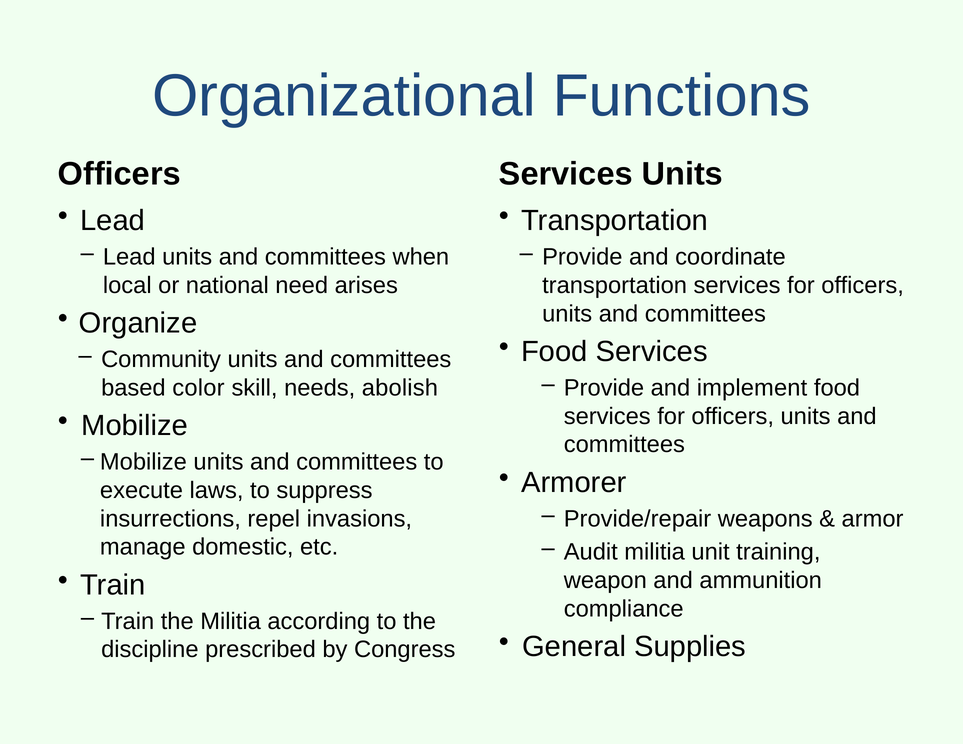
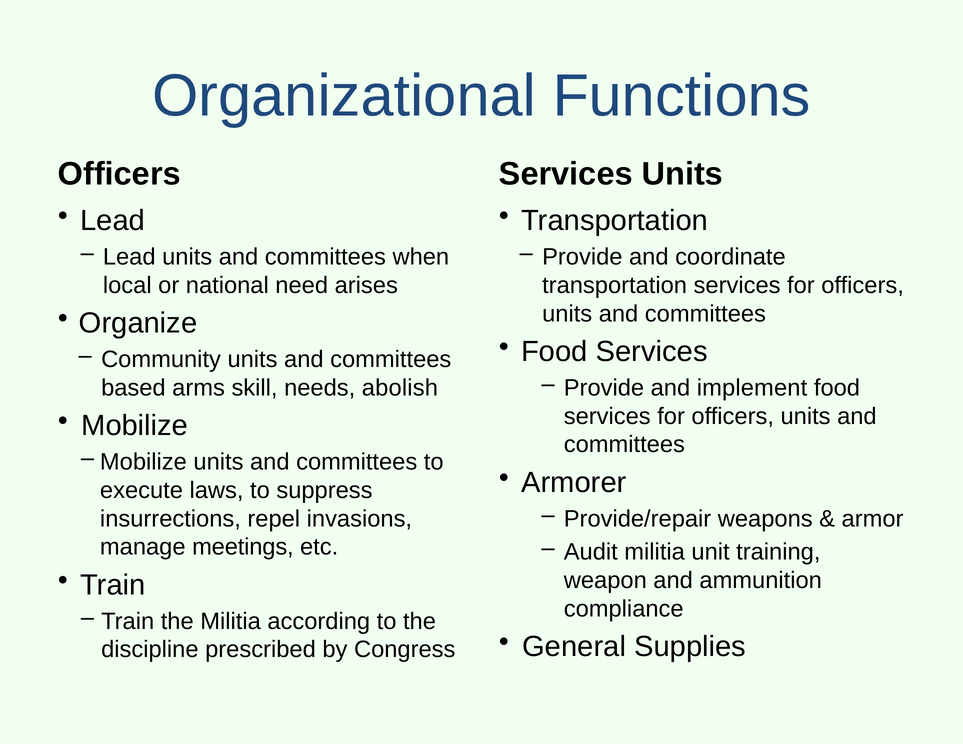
color: color -> arms
domestic: domestic -> meetings
